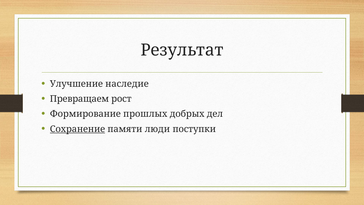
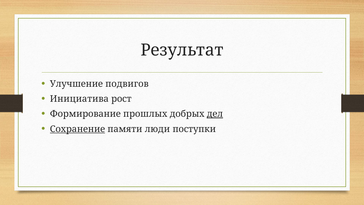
наследие: наследие -> подвигов
Превращаем: Превращаем -> Инициатива
дел underline: none -> present
